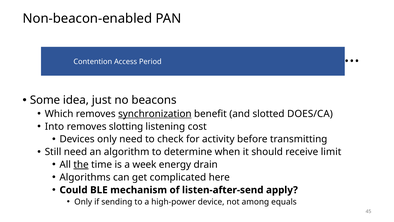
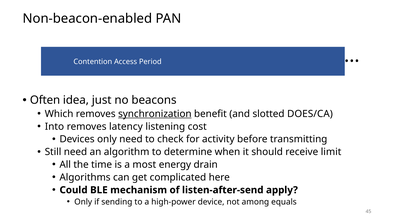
Some: Some -> Often
slotting: slotting -> latency
the underline: present -> none
week: week -> most
